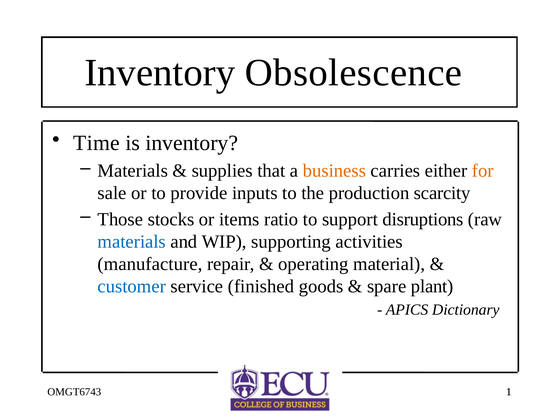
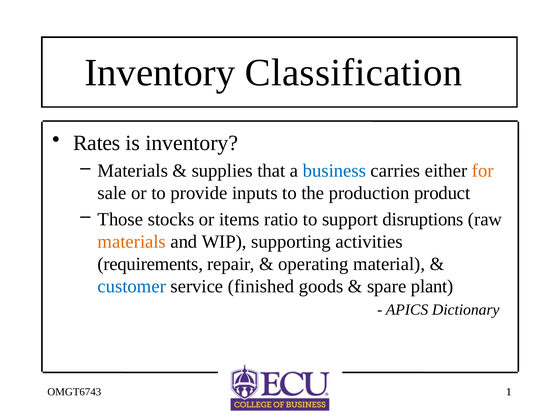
Obsolescence: Obsolescence -> Classification
Time: Time -> Rates
business colour: orange -> blue
scarcity: scarcity -> product
materials at (132, 242) colour: blue -> orange
manufacture: manufacture -> requirements
